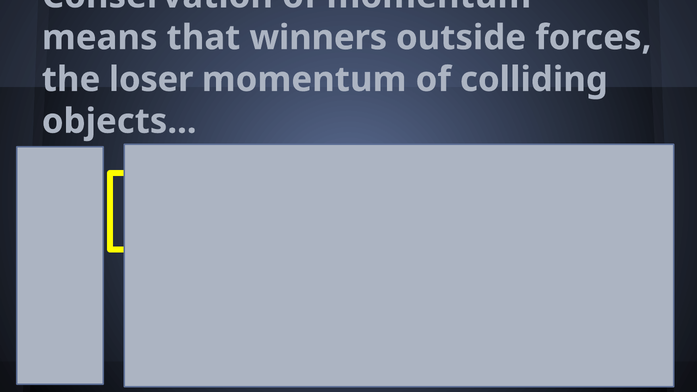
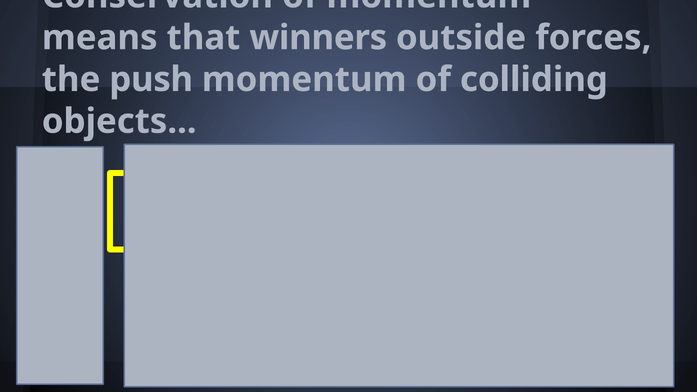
loser: loser -> push
